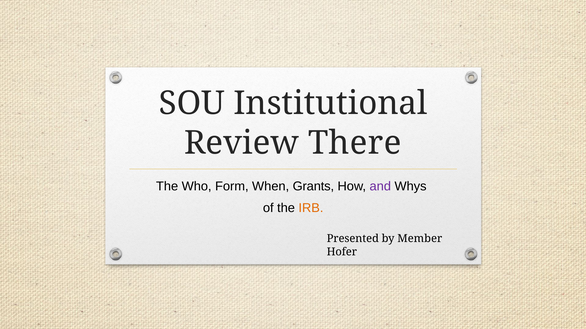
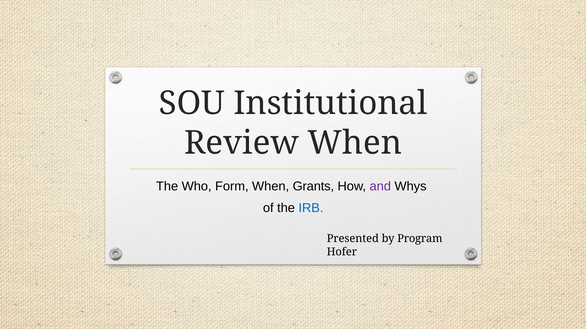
Review There: There -> When
IRB colour: orange -> blue
Member: Member -> Program
